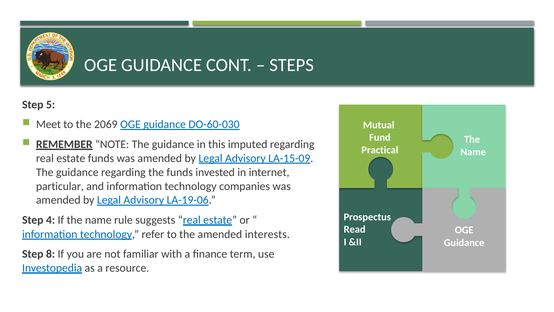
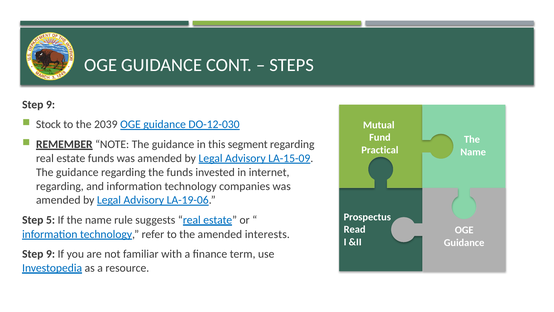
5 at (51, 105): 5 -> 9
Meet: Meet -> Stock
2069: 2069 -> 2039
DO-60-030: DO-60-030 -> DO-12-030
imputed: imputed -> segment
particular at (60, 186): particular -> regarding
4: 4 -> 5
8 at (51, 254): 8 -> 9
